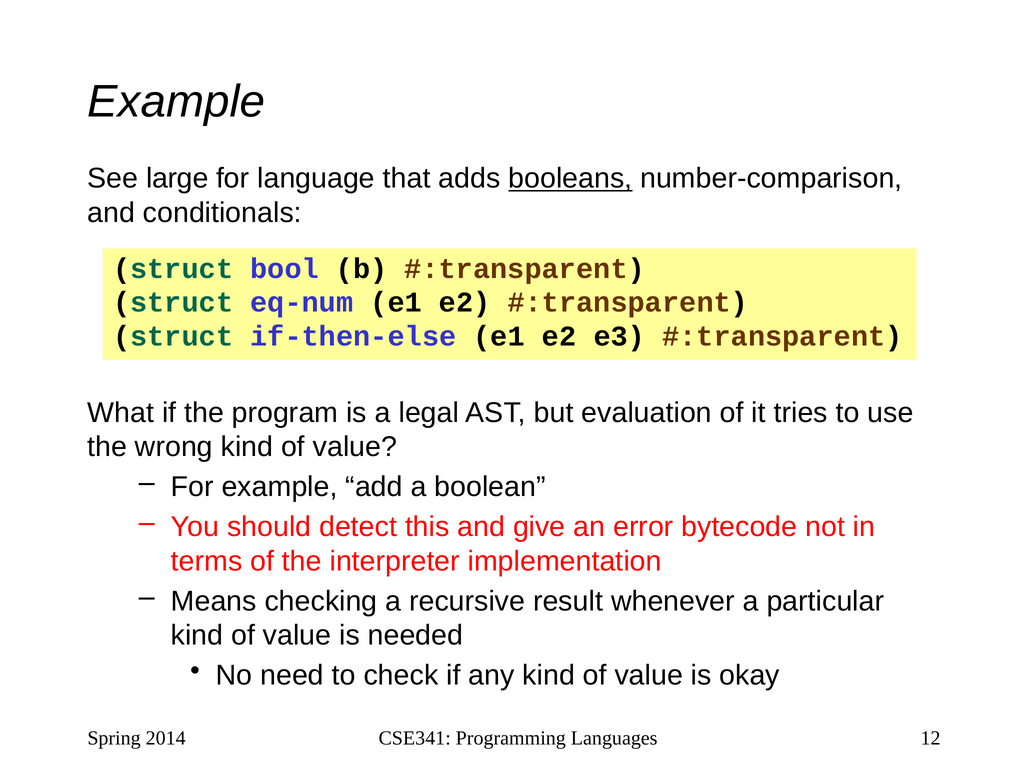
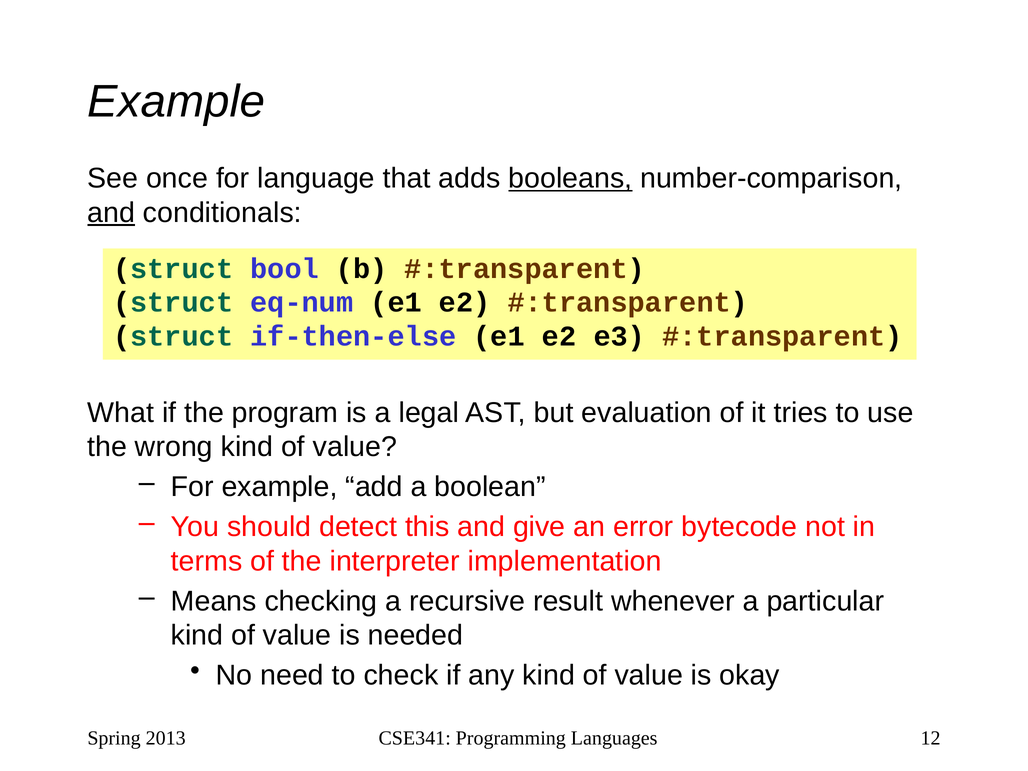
large: large -> once
and at (111, 213) underline: none -> present
2014: 2014 -> 2013
